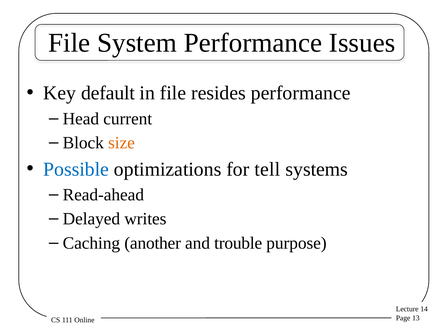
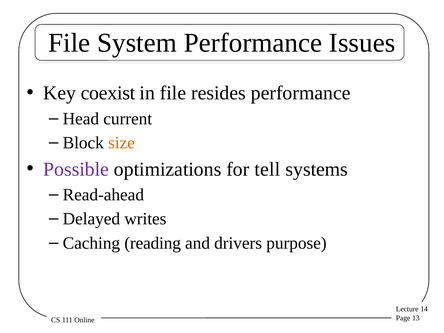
default: default -> coexist
Possible colour: blue -> purple
another: another -> reading
trouble: trouble -> drivers
